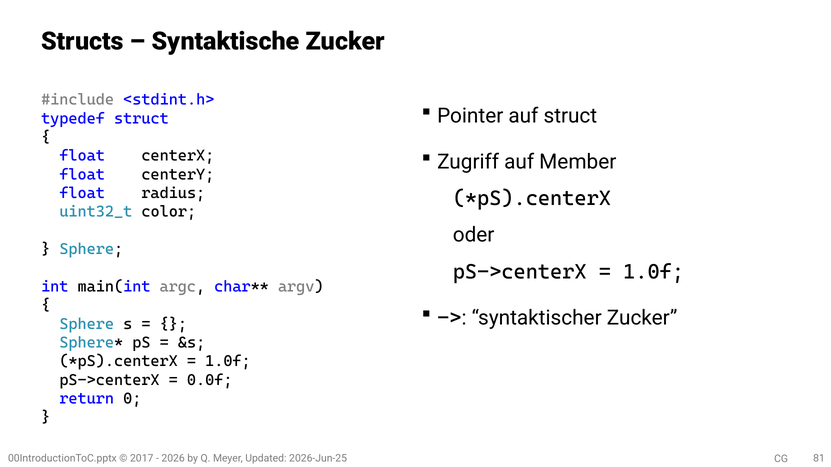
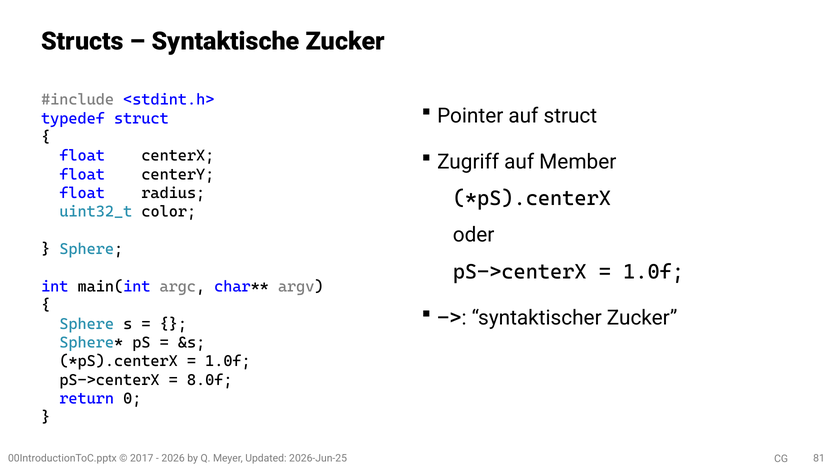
0.0f: 0.0f -> 8.0f
